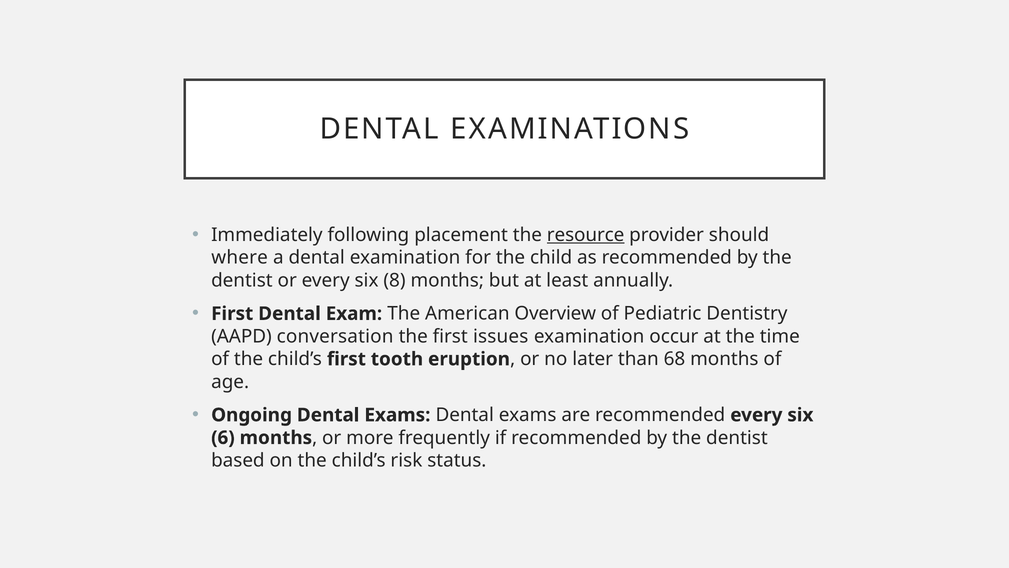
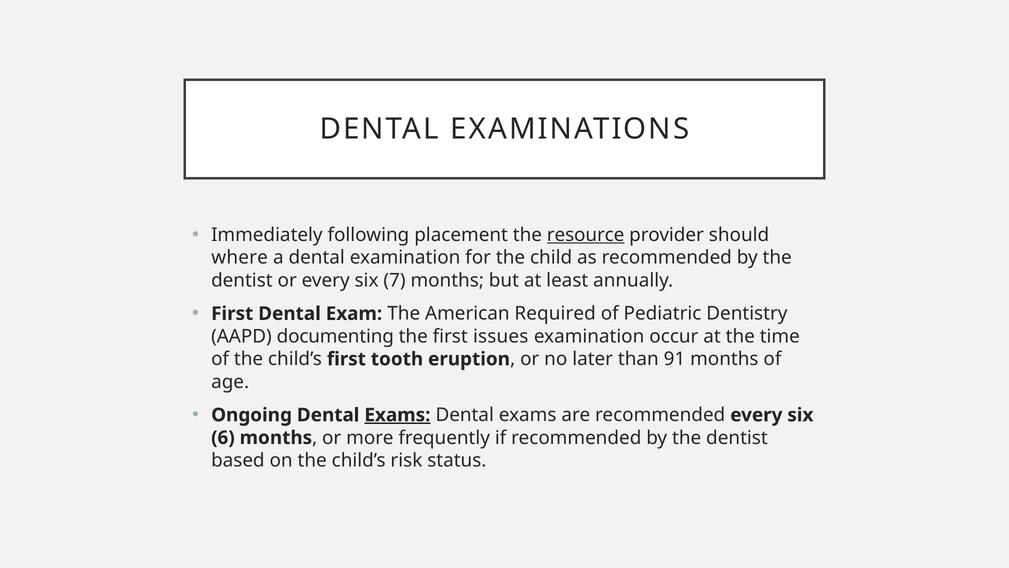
8: 8 -> 7
Overview: Overview -> Required
conversation: conversation -> documenting
68: 68 -> 91
Exams at (397, 415) underline: none -> present
